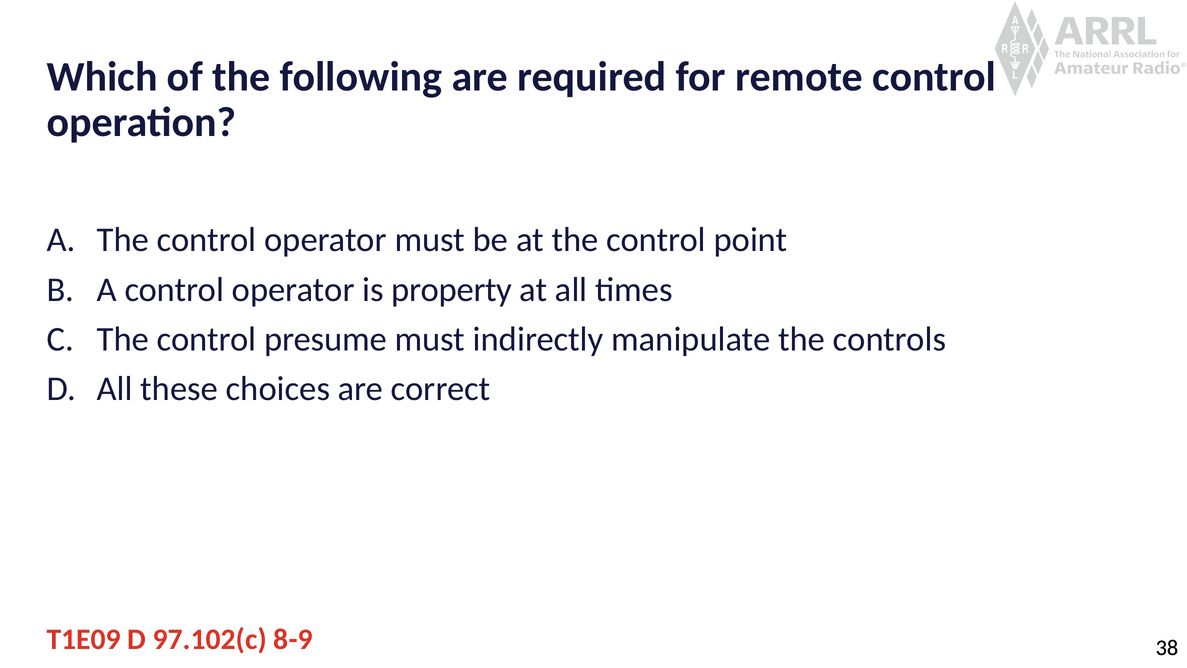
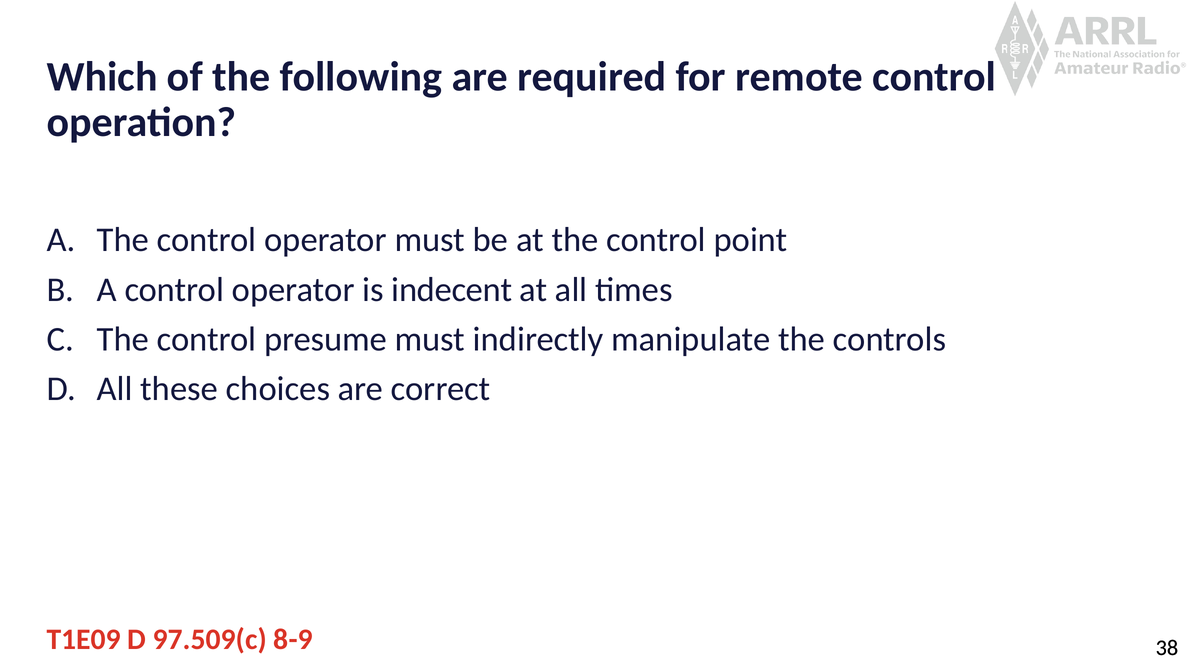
property: property -> indecent
97.102(c: 97.102(c -> 97.509(c
